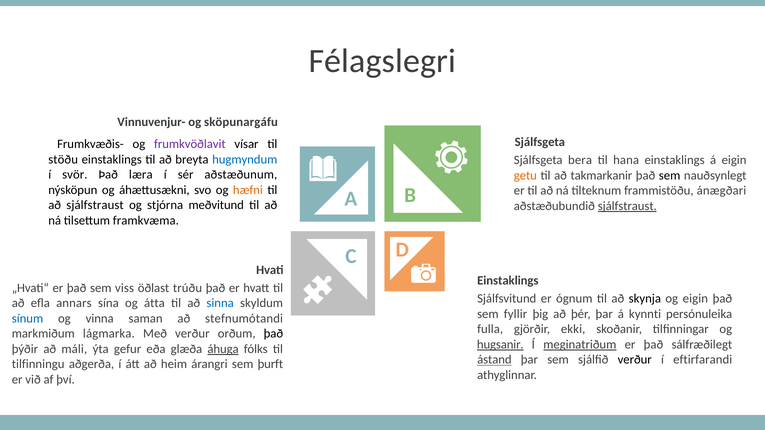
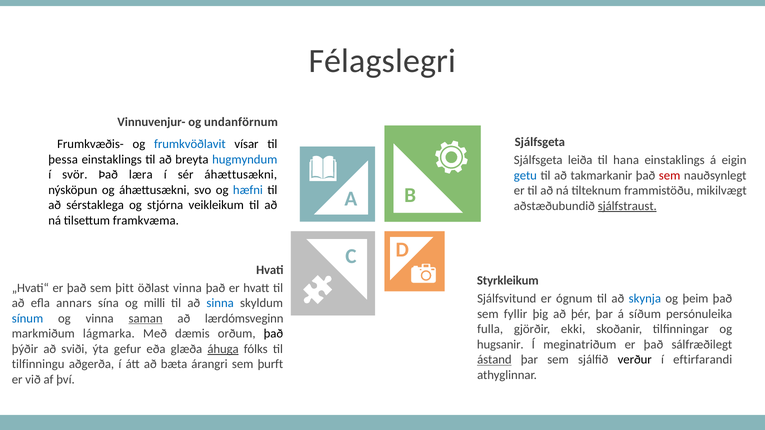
sköpunargáfu: sköpunargáfu -> undanförnum
frumkvöðlavit colour: purple -> blue
stöðu: stöðu -> þessa
bera: bera -> leiða
sér aðstæðunum: aðstæðunum -> áhættusækni
getu colour: orange -> blue
sem at (670, 176) colour: black -> red
hæfni colour: orange -> blue
ánægðari: ánægðari -> mikilvægt
að sjálfstraust: sjálfstraust -> sérstaklega
meðvitund: meðvitund -> veikleikum
Einstaklings at (508, 281): Einstaklings -> Styrkleikum
viss: viss -> þitt
öðlast trúðu: trúðu -> vinna
skynja colour: black -> blue
og eigin: eigin -> þeim
átta: átta -> milli
kynnti: kynnti -> síðum
saman underline: none -> present
stefnumótandi: stefnumótandi -> lærdómsveginn
Með verður: verður -> dæmis
hugsanir underline: present -> none
meginatriðum underline: present -> none
máli: máli -> sviði
heim: heim -> bæta
